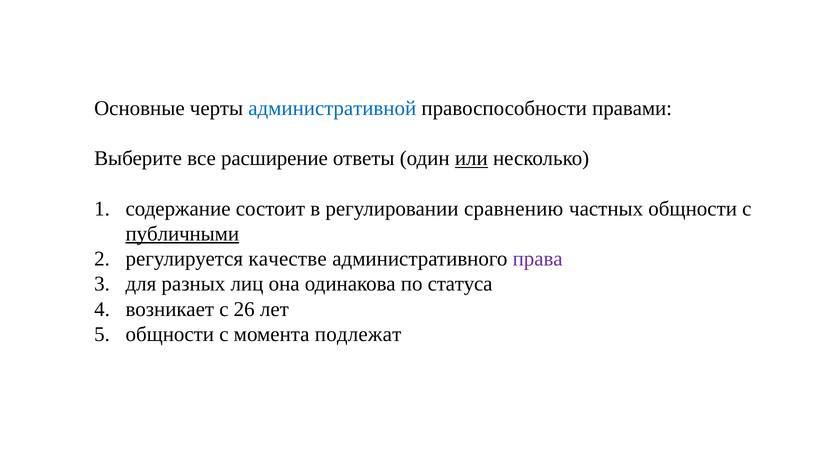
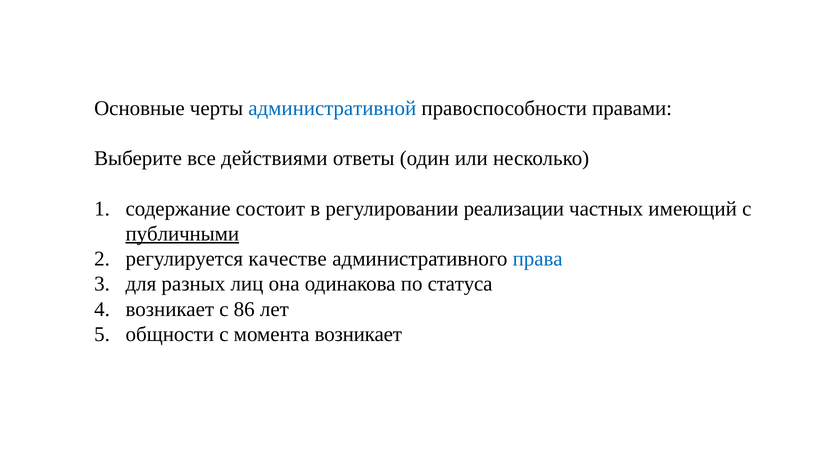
расширение: расширение -> действиями
или underline: present -> none
сравнению: сравнению -> реализации
частных общности: общности -> имеющий
права colour: purple -> blue
26: 26 -> 86
момента подлежат: подлежат -> возникает
